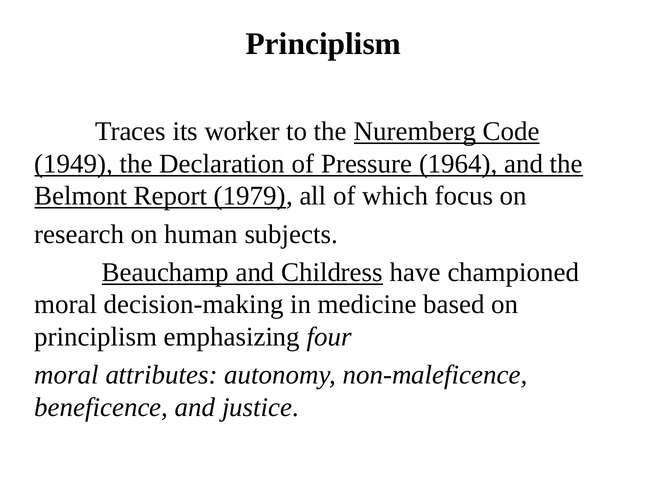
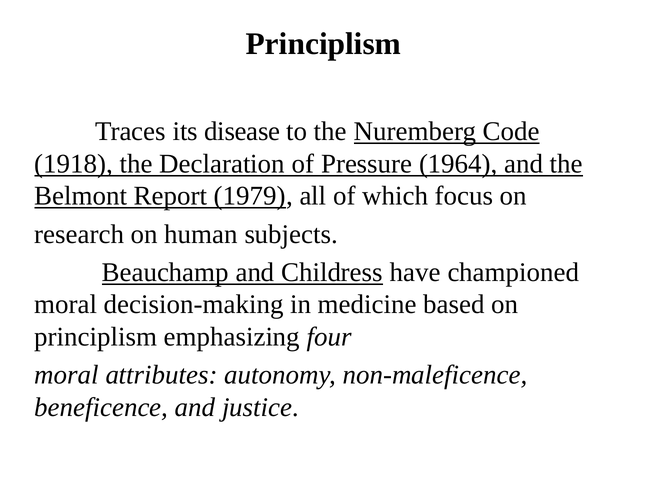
worker: worker -> disease
1949: 1949 -> 1918
